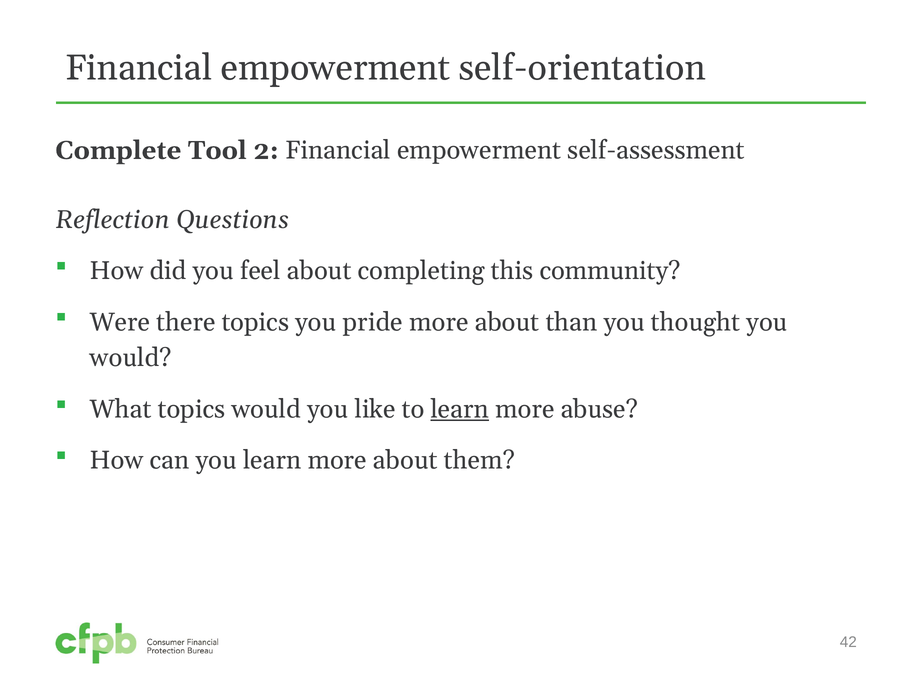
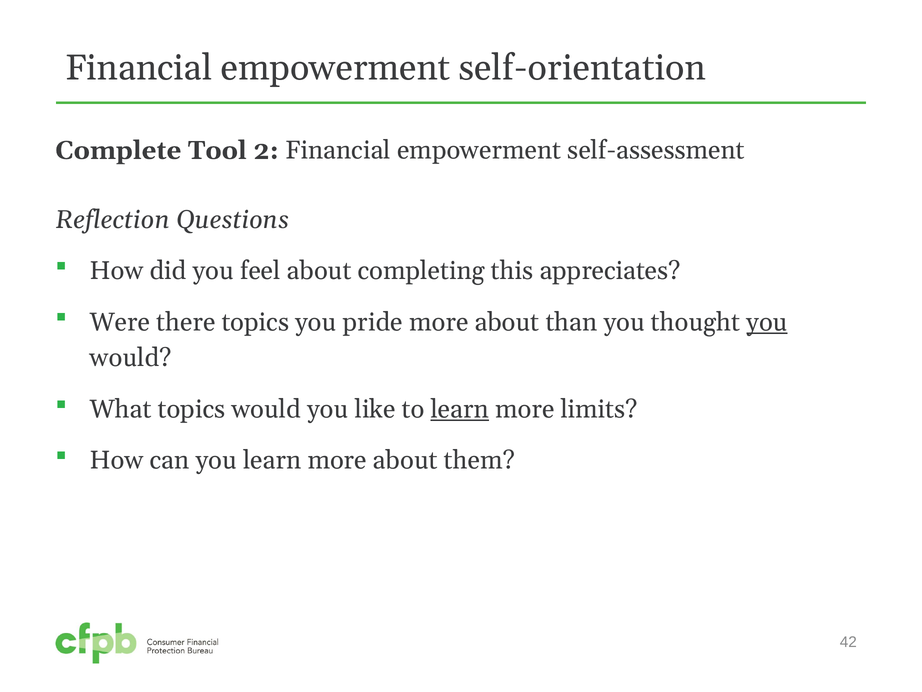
community: community -> appreciates
you at (767, 322) underline: none -> present
abuse: abuse -> limits
